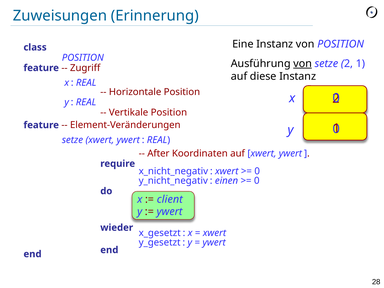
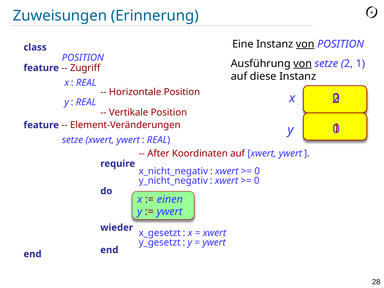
von at (305, 44) underline: none -> present
einen at (227, 181): einen -> xwert
client: client -> einen
